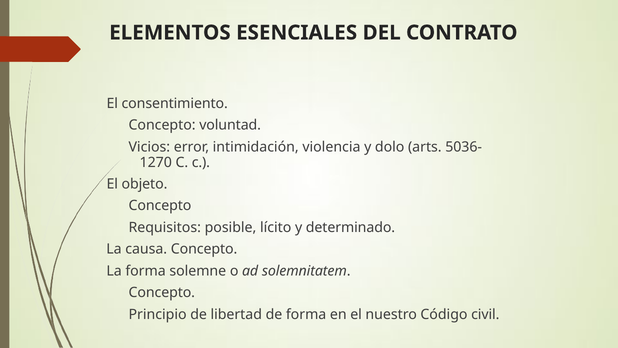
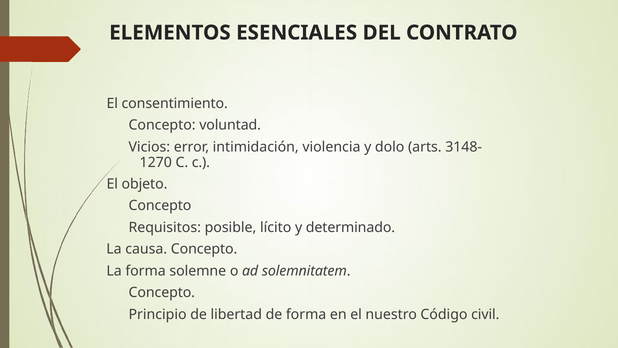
5036-: 5036- -> 3148-
